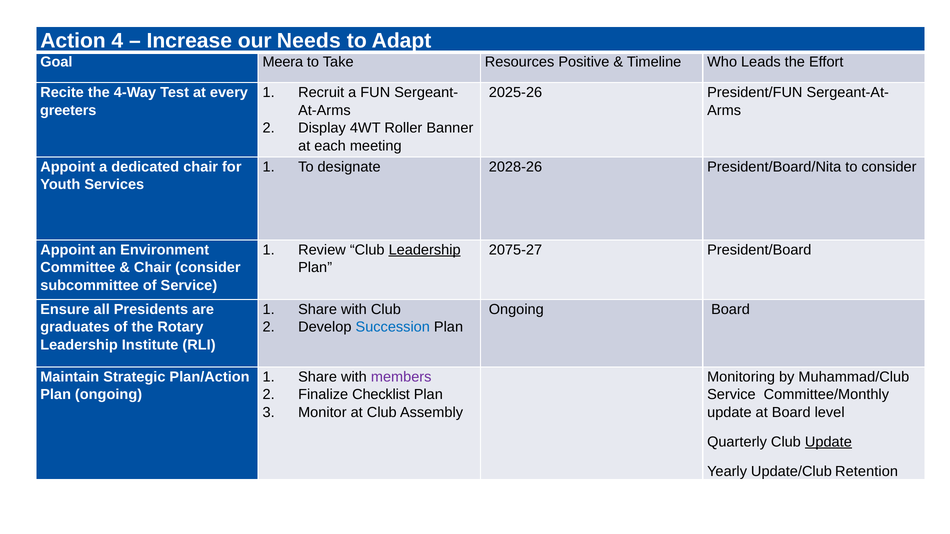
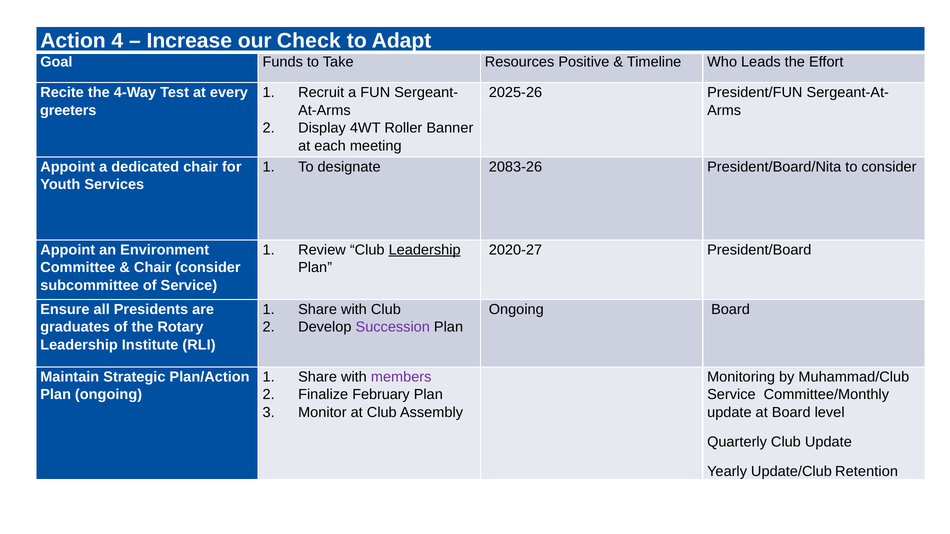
Needs: Needs -> Check
Meera: Meera -> Funds
2028-26: 2028-26 -> 2083-26
2075-27: 2075-27 -> 2020-27
Succession colour: blue -> purple
Checklist: Checklist -> February
Update at (828, 442) underline: present -> none
